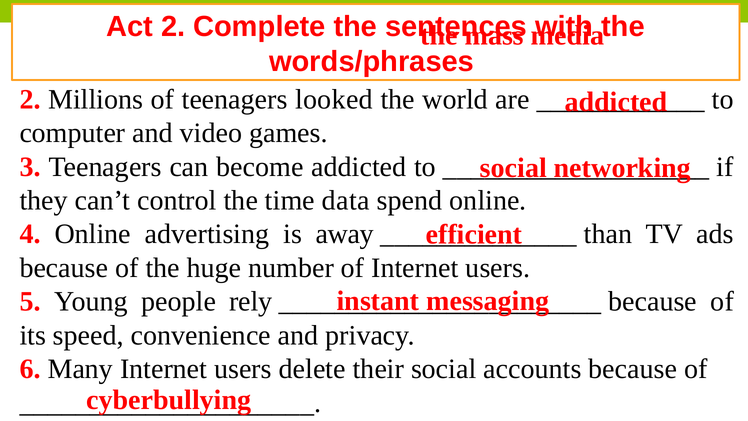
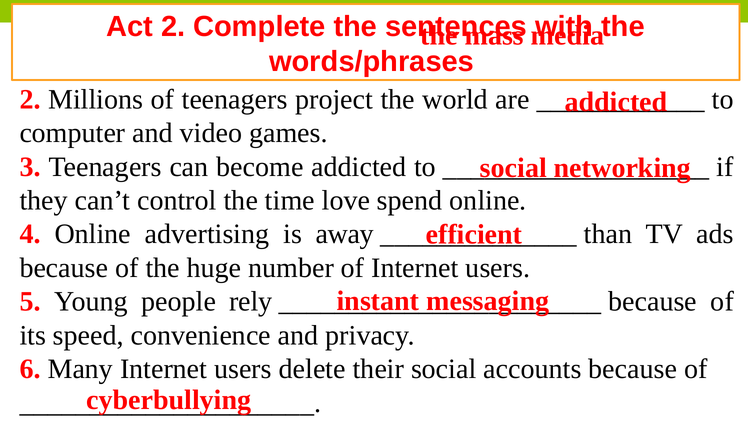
looked: looked -> project
data: data -> love
